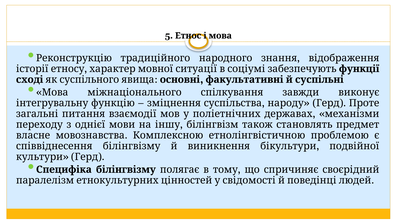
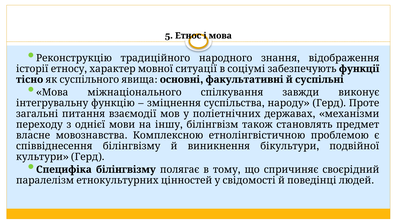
сході: сході -> тісно
